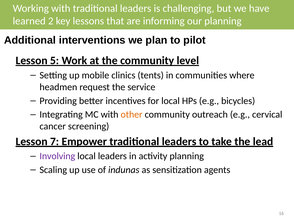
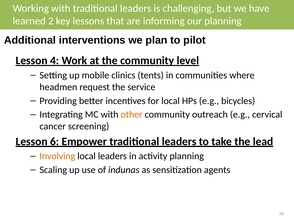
5: 5 -> 4
7: 7 -> 6
Involving colour: purple -> orange
